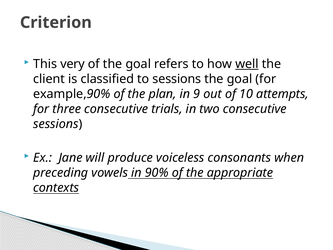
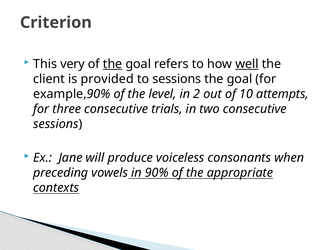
the at (113, 64) underline: none -> present
classified: classified -> provided
plan: plan -> level
9: 9 -> 2
